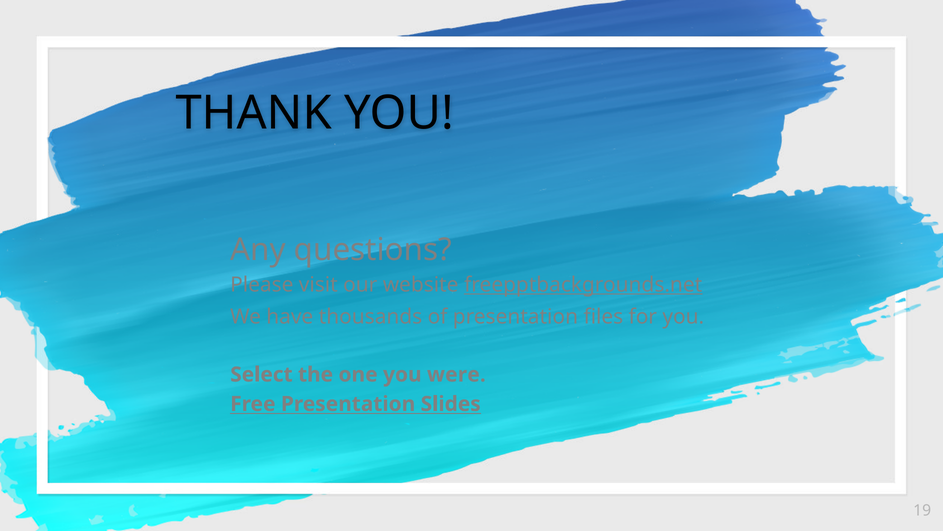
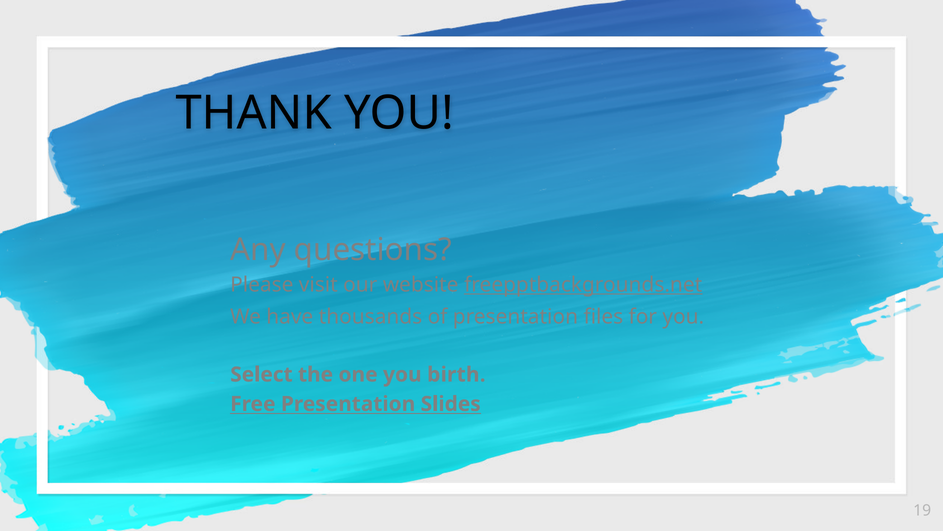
were: were -> birth
